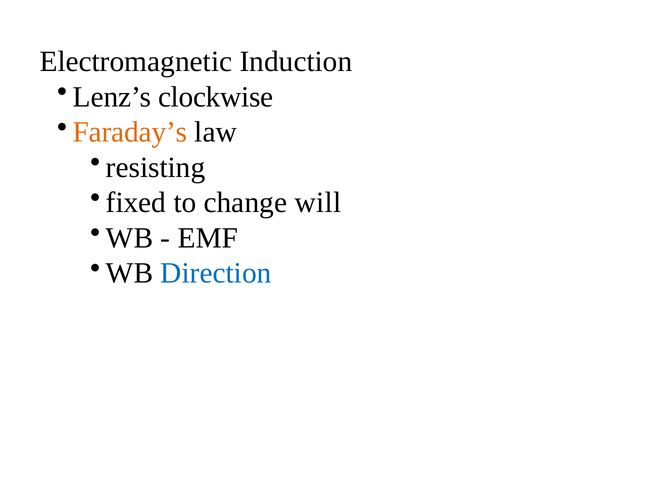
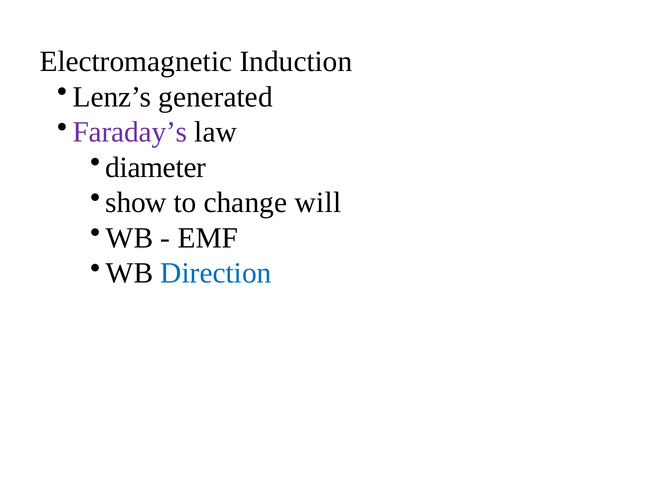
clockwise: clockwise -> generated
Faraday’s colour: orange -> purple
resisting: resisting -> diameter
fixed: fixed -> show
